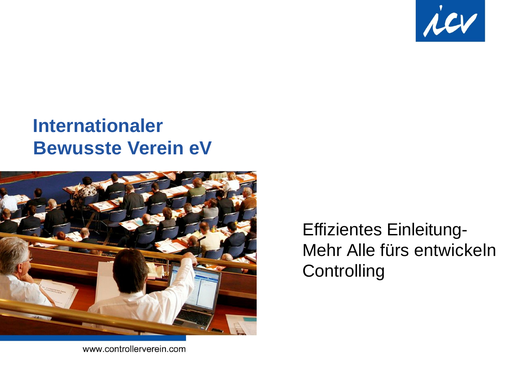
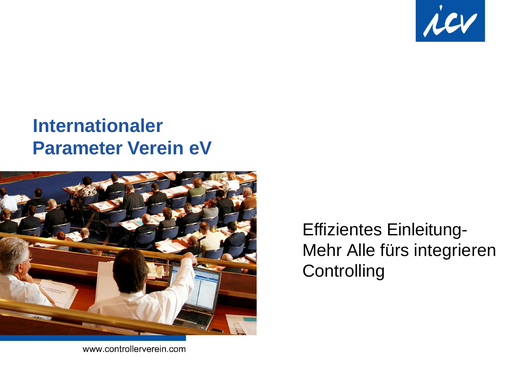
Bewusste: Bewusste -> Parameter
entwickeln: entwickeln -> integrieren
